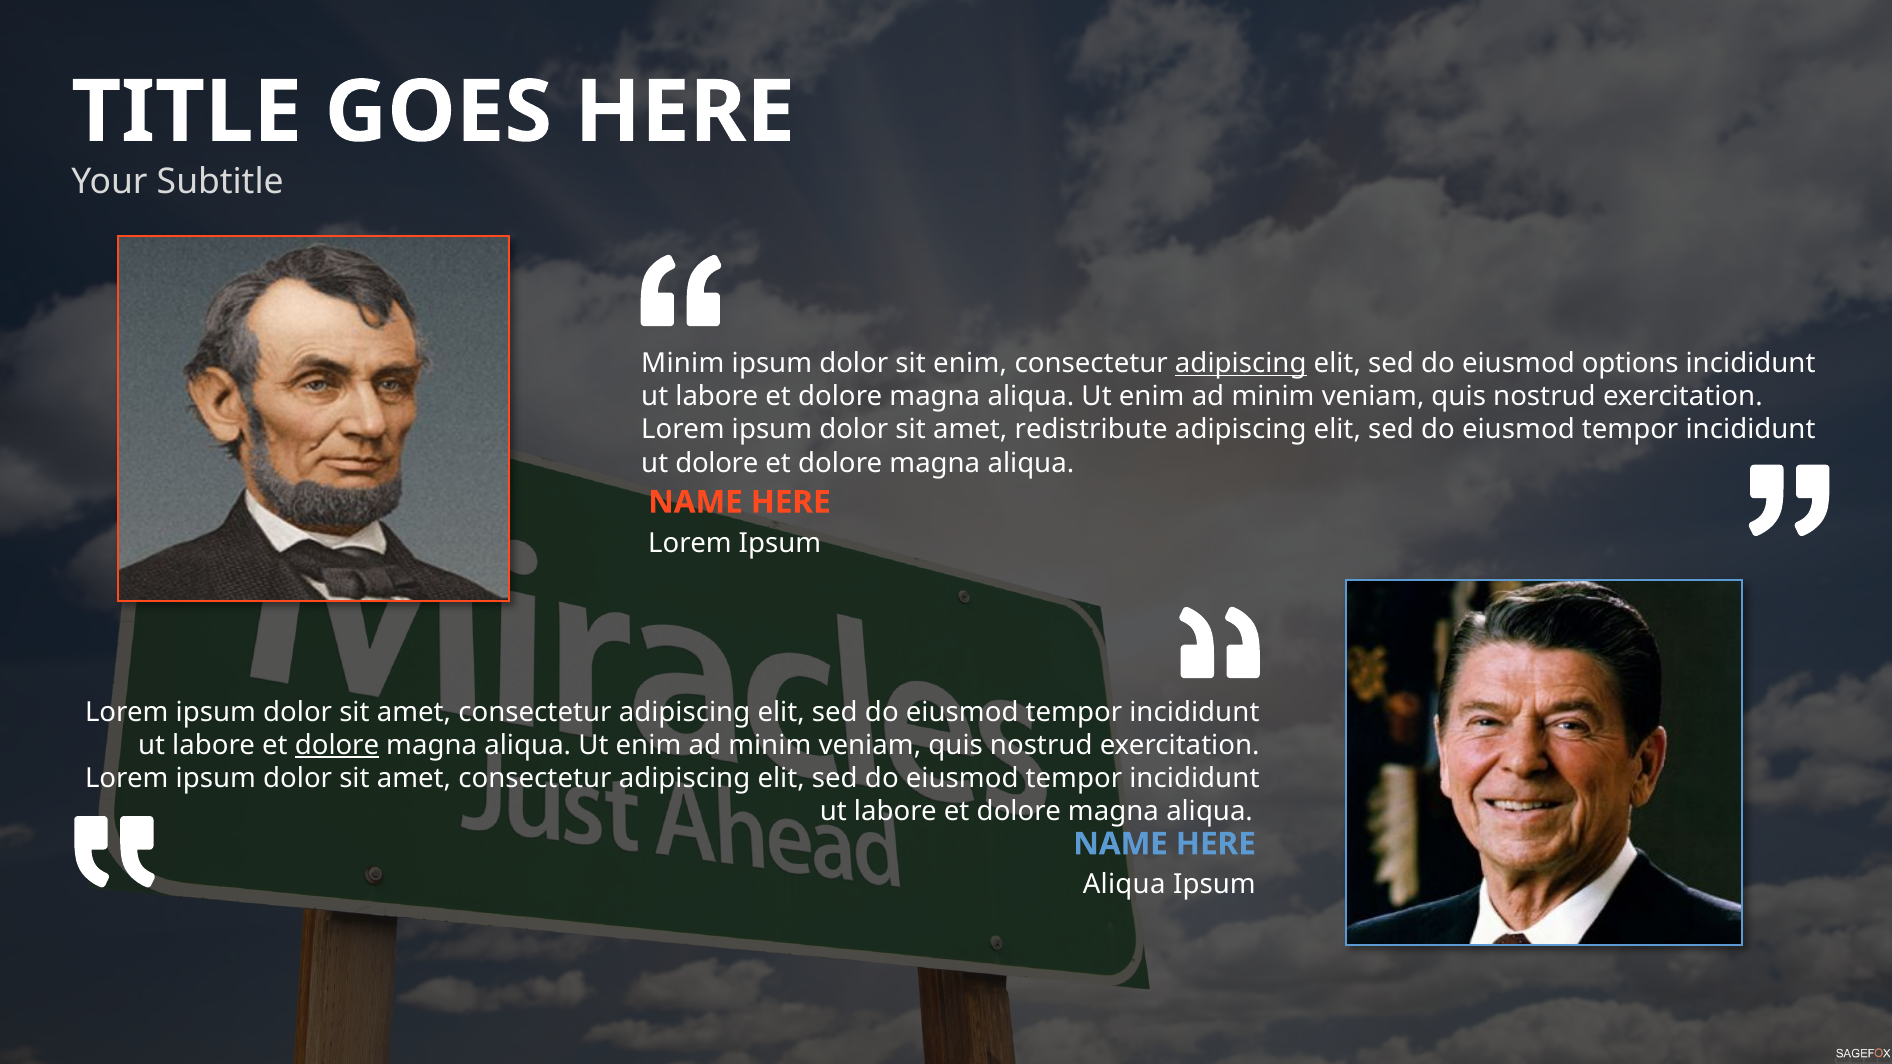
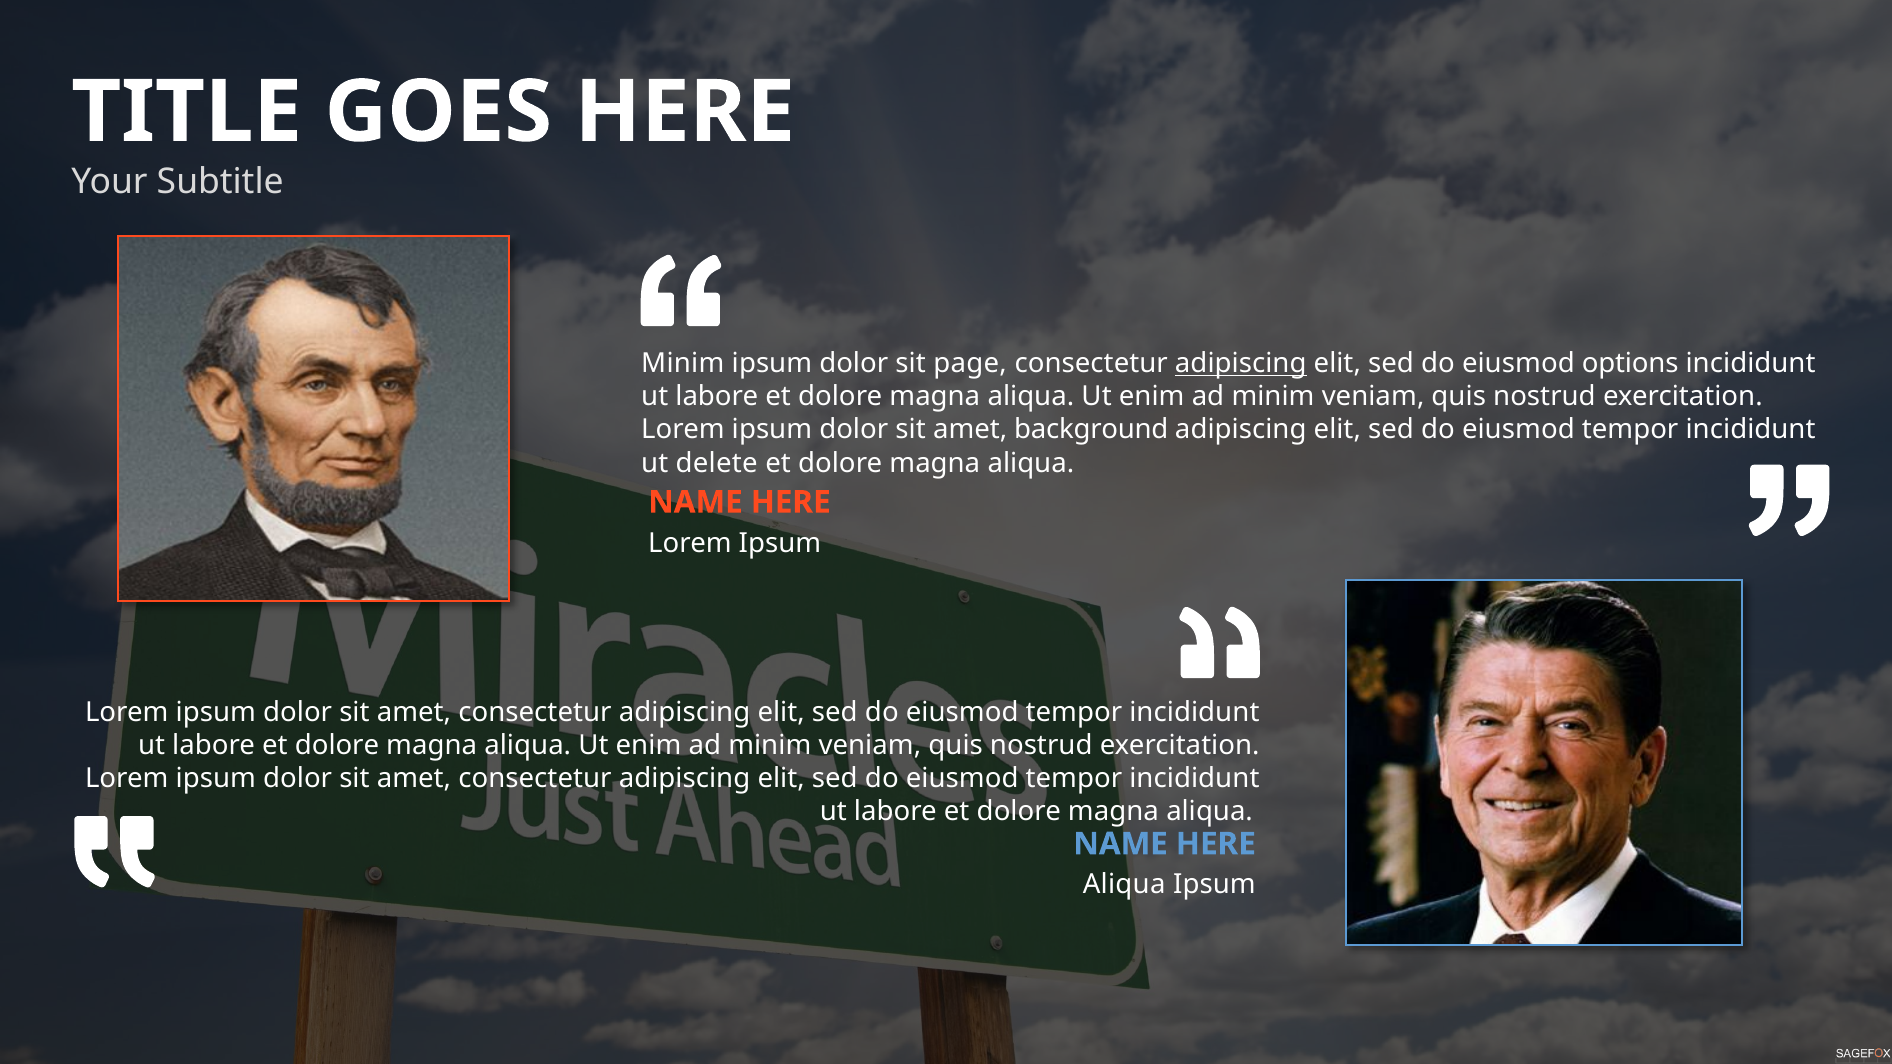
sit enim: enim -> page
redistribute: redistribute -> background
ut dolore: dolore -> delete
dolore at (337, 745) underline: present -> none
